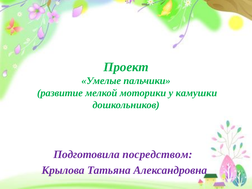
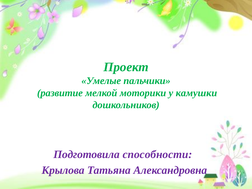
посредством: посредством -> способности
